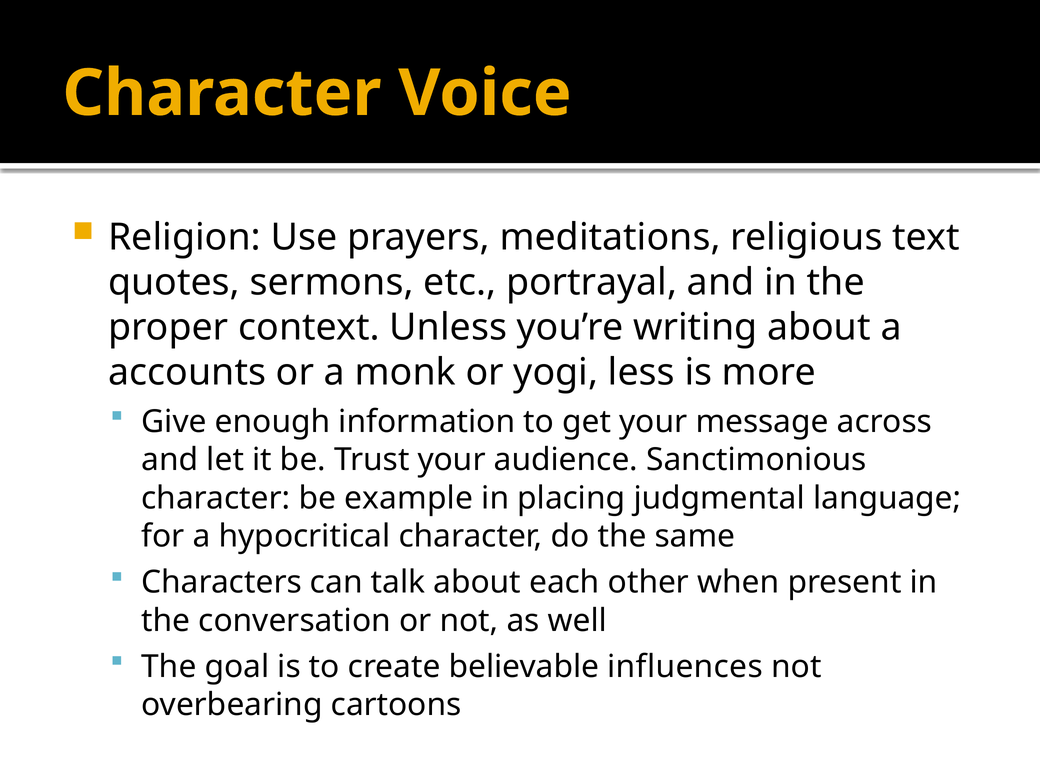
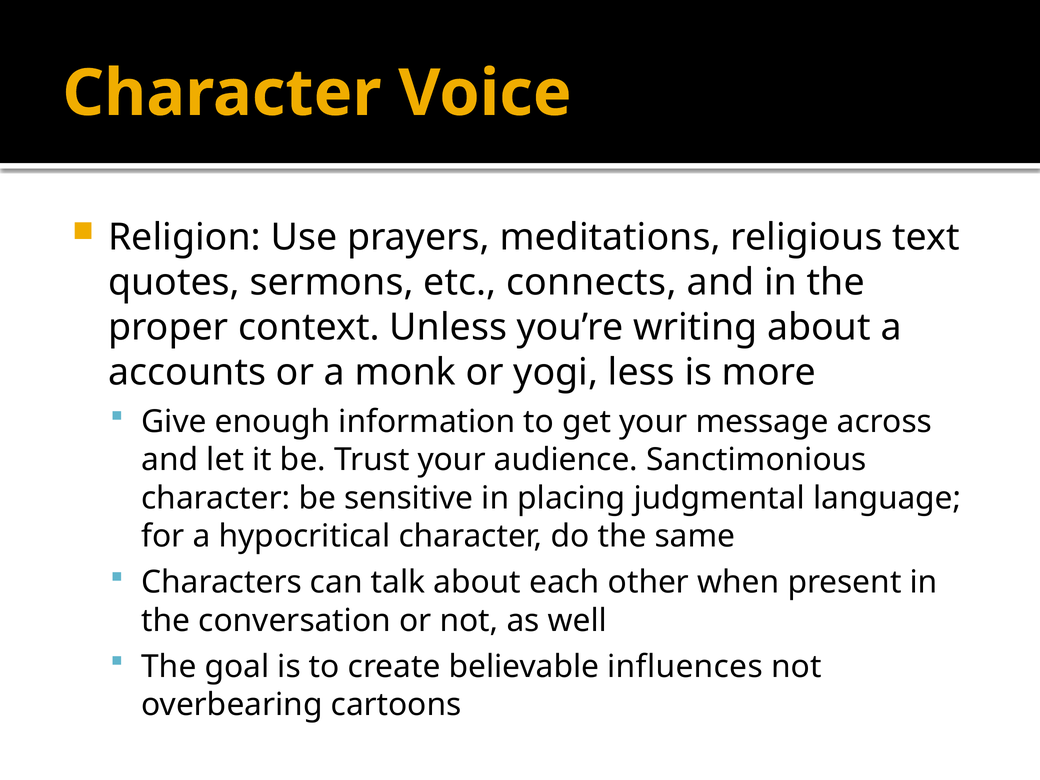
portrayal: portrayal -> connects
example: example -> sensitive
